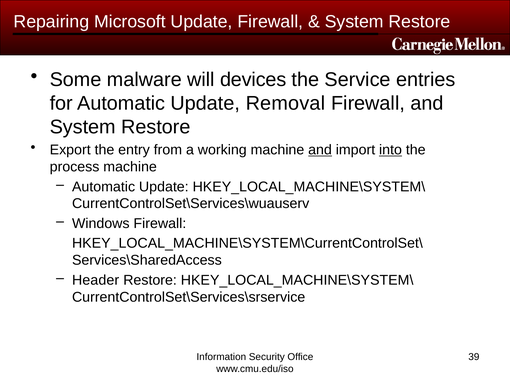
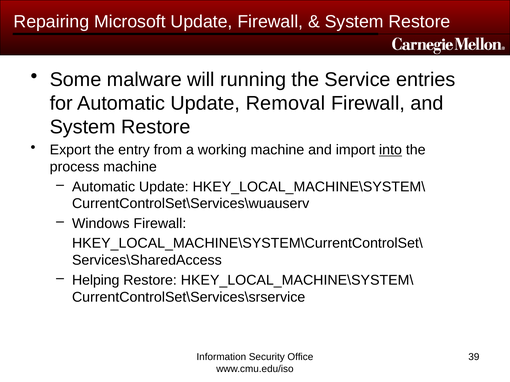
devices: devices -> running
and at (320, 150) underline: present -> none
Header: Header -> Helping
